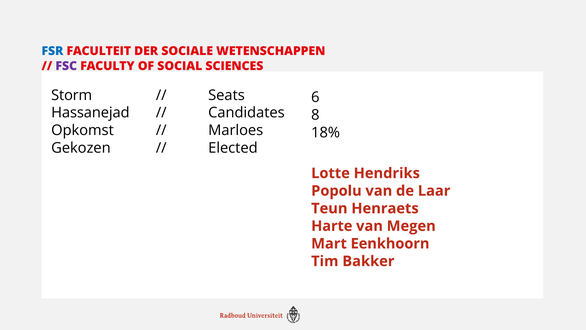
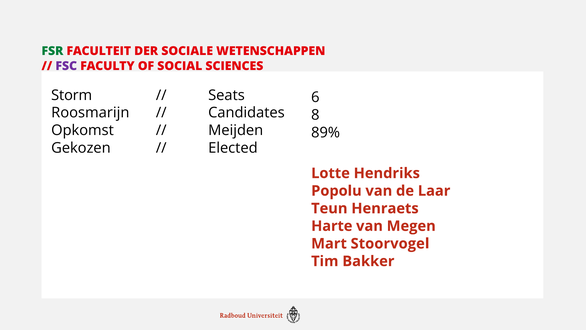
FSR colour: blue -> green
Hassanejad: Hassanejad -> Roosmarijn
Marloes: Marloes -> Meijden
18%: 18% -> 89%
Eenkhoorn: Eenkhoorn -> Stoorvogel
